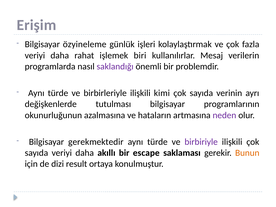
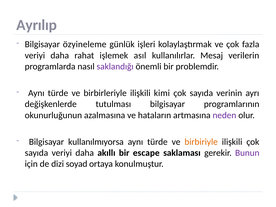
Erişim: Erişim -> Ayrılıp
biri: biri -> asıl
gerekmektedir: gerekmektedir -> kullanılmıyorsa
birbiriyle colour: purple -> orange
Bunun colour: orange -> purple
result: result -> soyad
